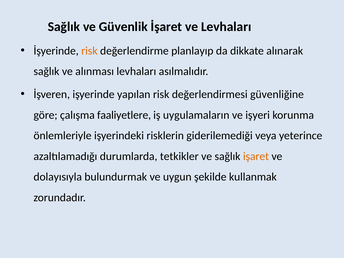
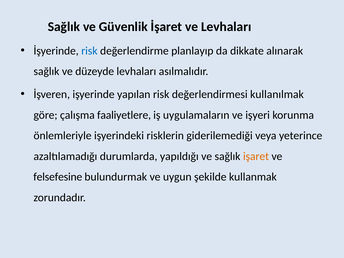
risk at (89, 51) colour: orange -> blue
alınması: alınması -> düzeyde
güvenliğine: güvenliğine -> kullanılmak
tetkikler: tetkikler -> yapıldığı
dolayısıyla: dolayısıyla -> felsefesine
